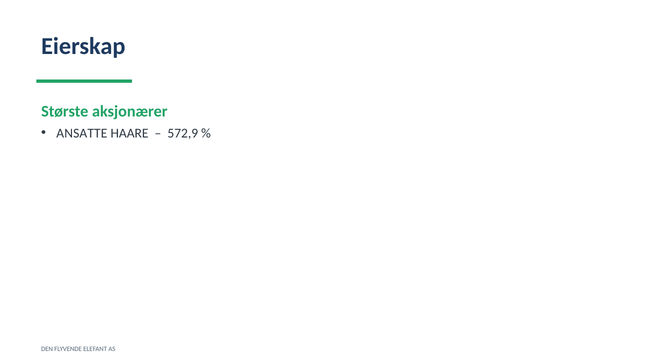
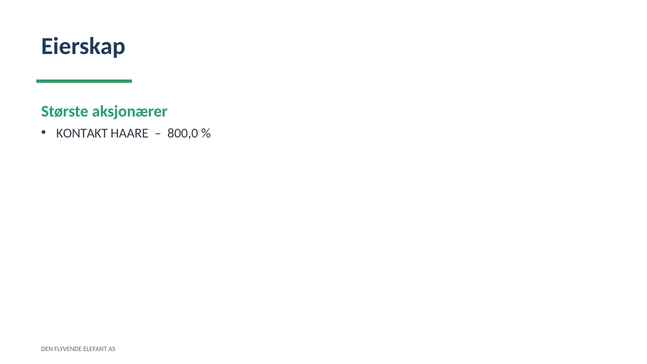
ANSATTE: ANSATTE -> KONTAKT
572,9: 572,9 -> 800,0
